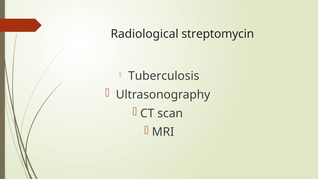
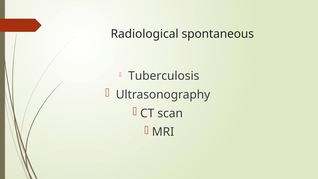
streptomycin: streptomycin -> spontaneous
